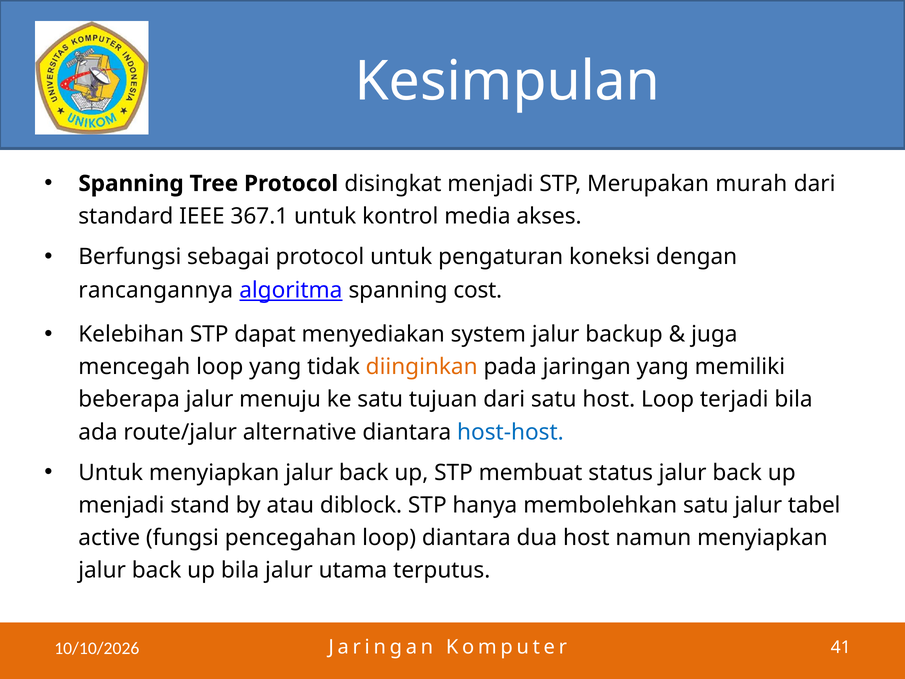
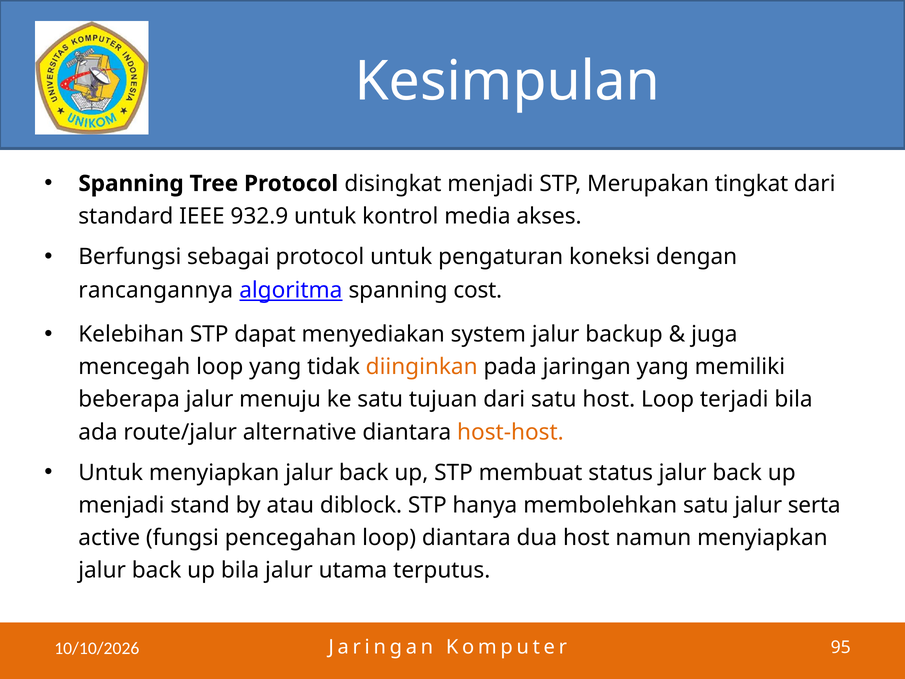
murah: murah -> tingkat
367.1: 367.1 -> 932.9
host-host colour: blue -> orange
tabel: tabel -> serta
41: 41 -> 95
